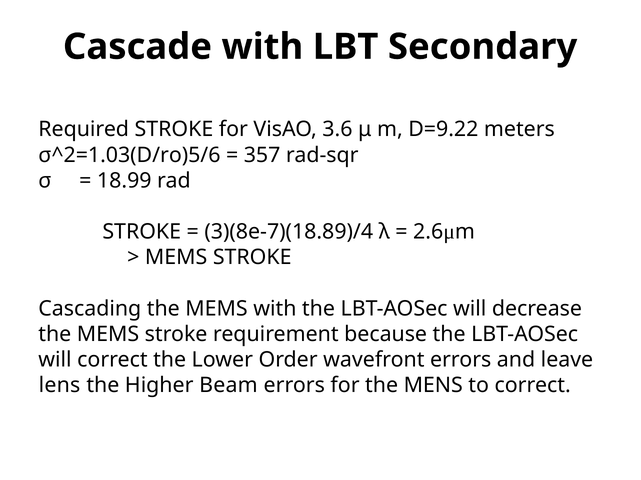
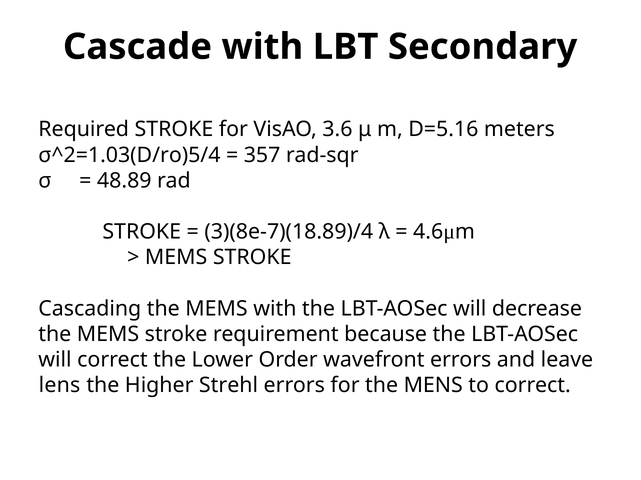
D=9.22: D=9.22 -> D=5.16
σ^2=1.03(D/ro)5/6: σ^2=1.03(D/ro)5/6 -> σ^2=1.03(D/ro)5/4
18.99: 18.99 -> 48.89
2.6: 2.6 -> 4.6
Beam: Beam -> Strehl
